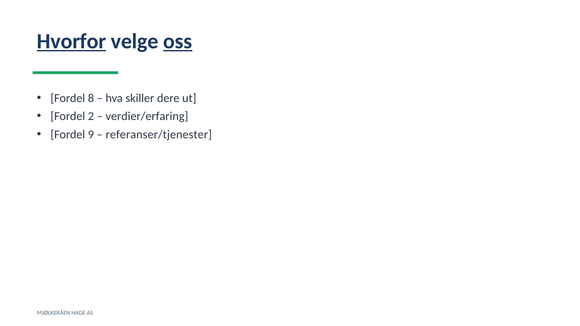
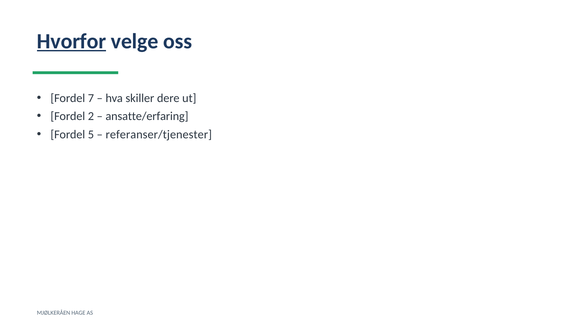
oss underline: present -> none
8: 8 -> 7
verdier/erfaring: verdier/erfaring -> ansatte/erfaring
9: 9 -> 5
